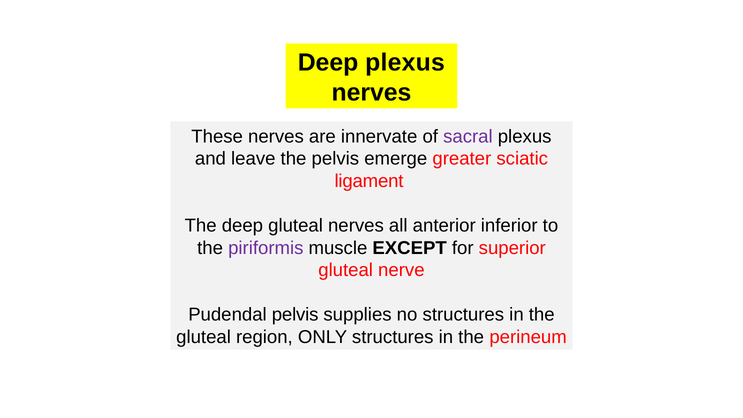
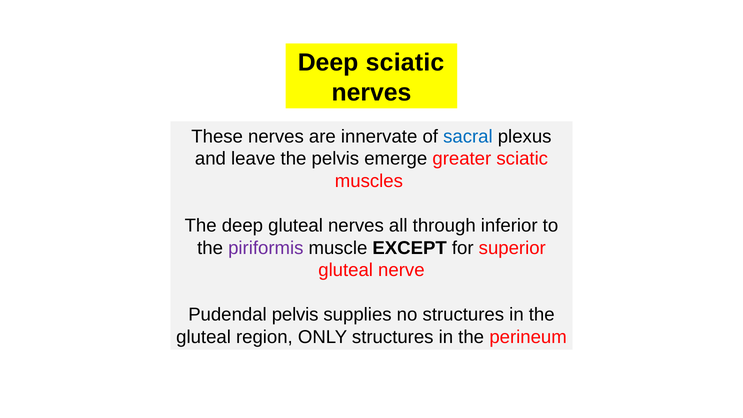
Deep plexus: plexus -> sciatic
sacral colour: purple -> blue
ligament: ligament -> muscles
anterior: anterior -> through
